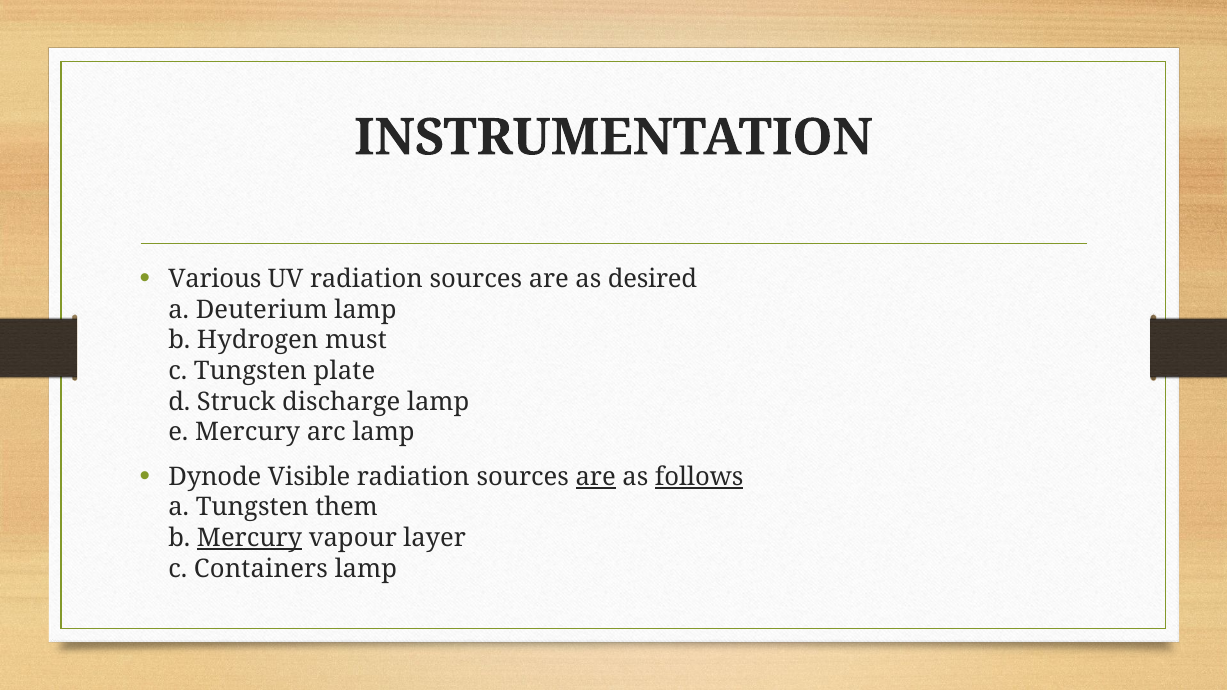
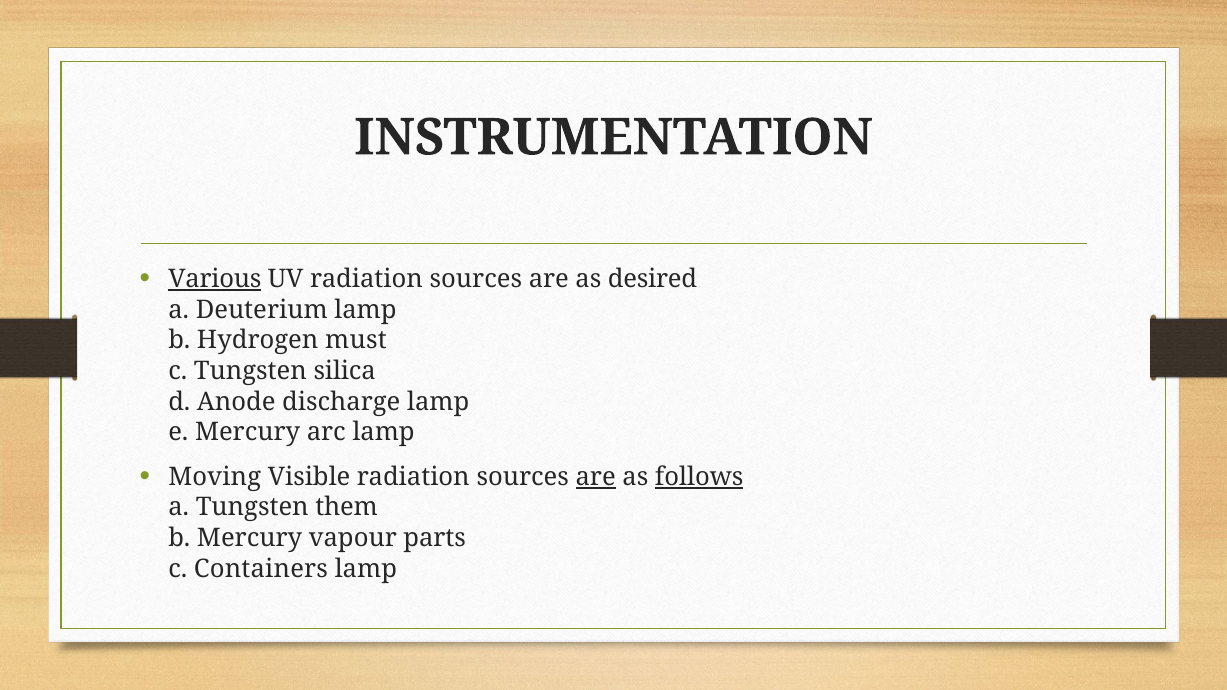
Various underline: none -> present
plate: plate -> silica
Struck: Struck -> Anode
Dynode: Dynode -> Moving
Mercury at (250, 538) underline: present -> none
layer: layer -> parts
